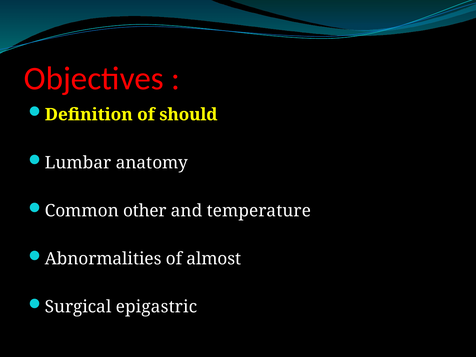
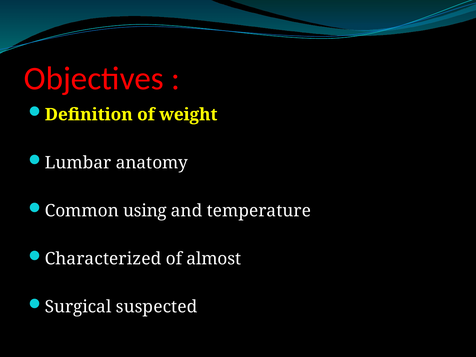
should: should -> weight
other: other -> using
Abnormalities: Abnormalities -> Characterized
epigastric: epigastric -> suspected
